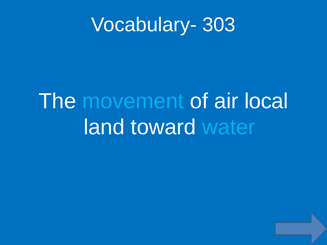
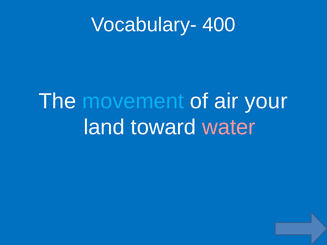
303: 303 -> 400
local: local -> your
water colour: light blue -> pink
